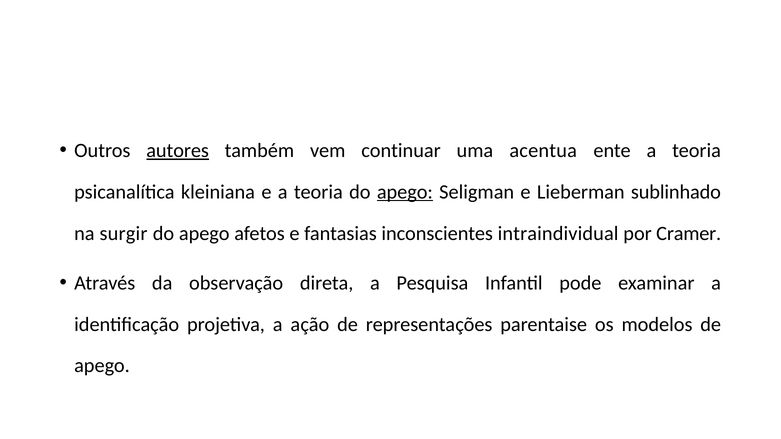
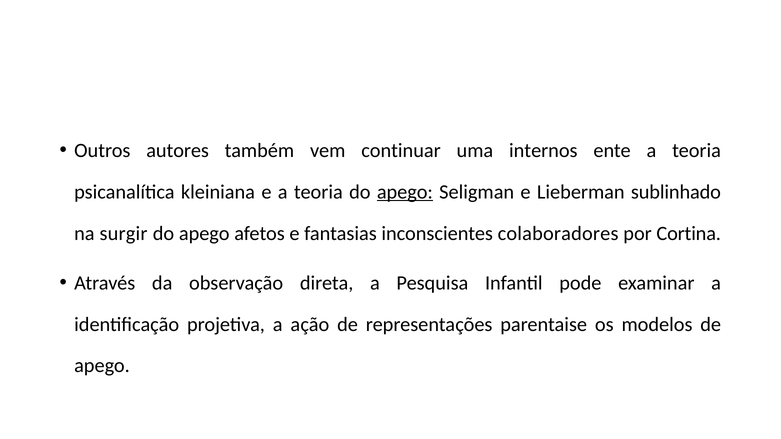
autores underline: present -> none
acentua: acentua -> internos
intraindividual: intraindividual -> colaboradores
Cramer: Cramer -> Cortina
